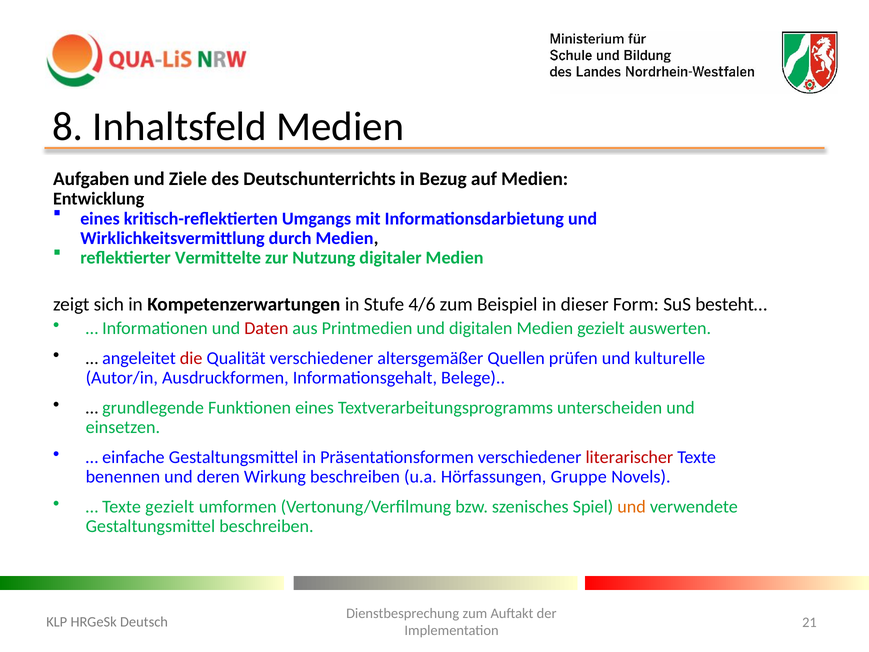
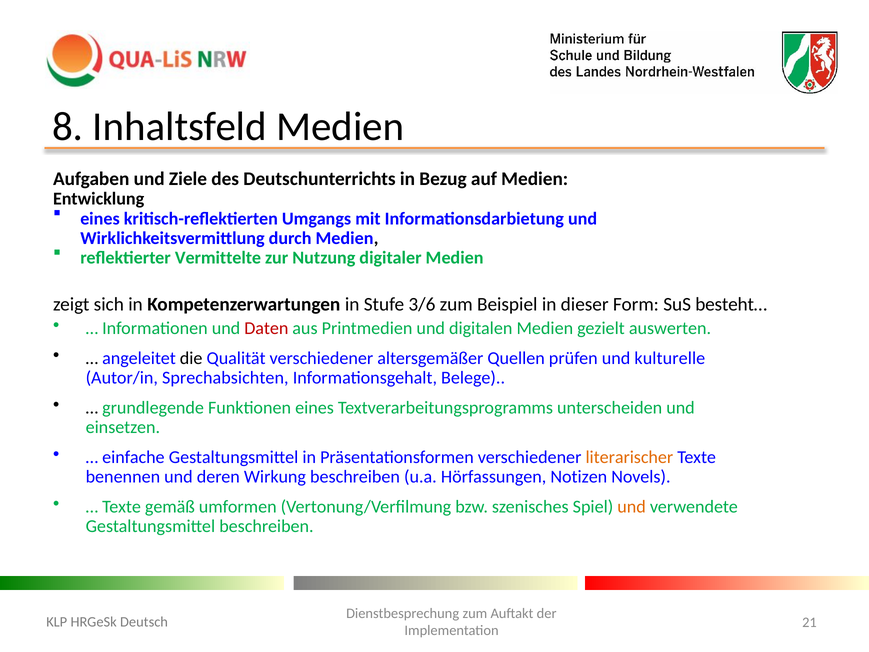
4/6: 4/6 -> 3/6
die colour: red -> black
Ausdruckformen: Ausdruckformen -> Sprechabsichten
literarischer colour: red -> orange
Gruppe: Gruppe -> Notizen
Texte gezielt: gezielt -> gemäß
